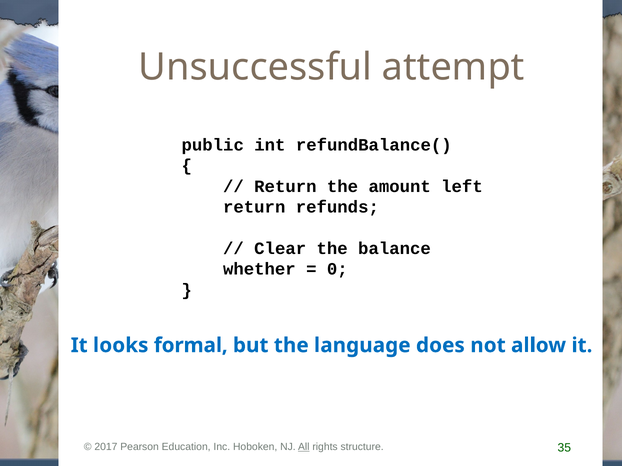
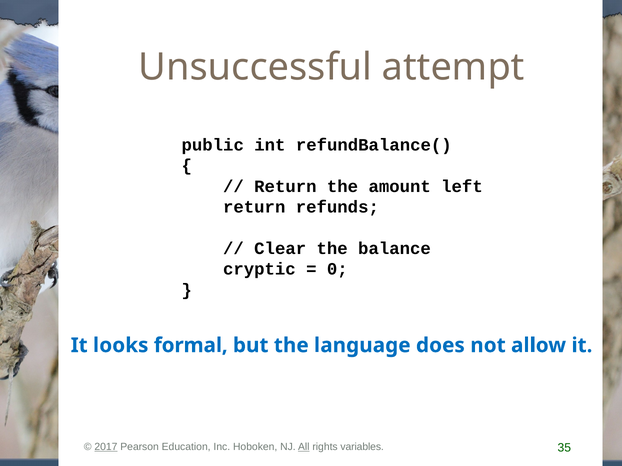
whether: whether -> cryptic
2017 underline: none -> present
structure: structure -> variables
